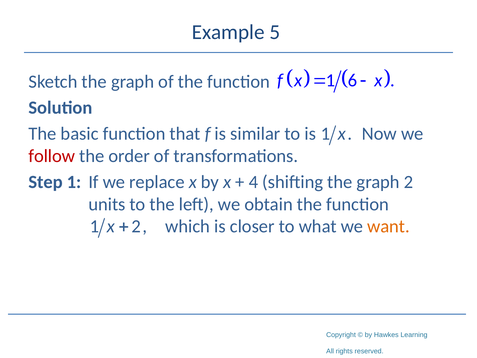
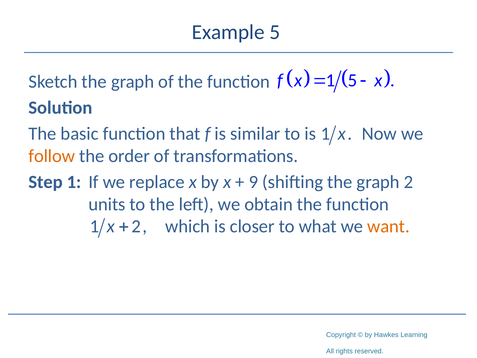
1 6: 6 -> 5
follow colour: red -> orange
4: 4 -> 9
